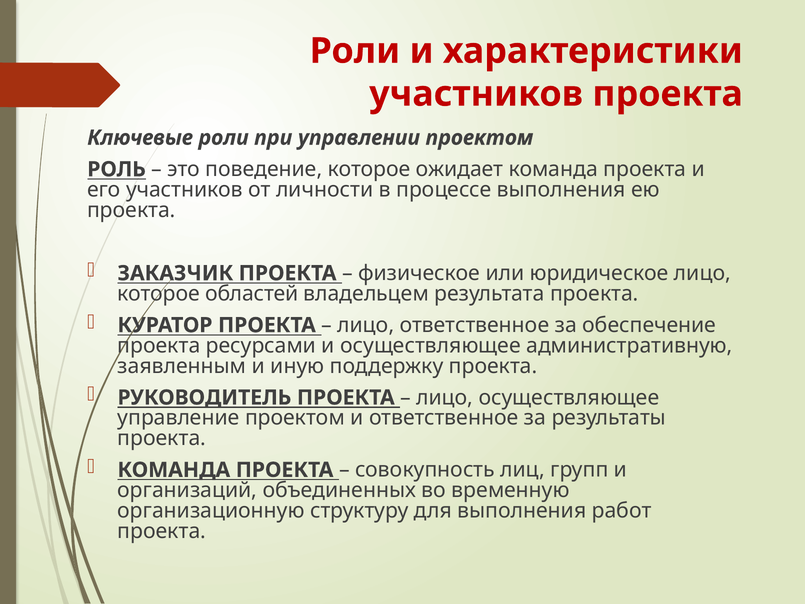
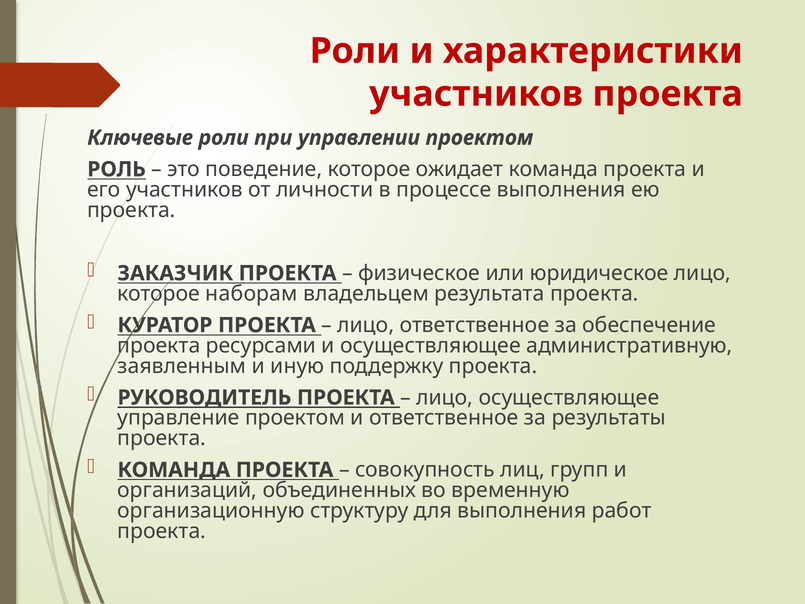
областей: областей -> наборам
